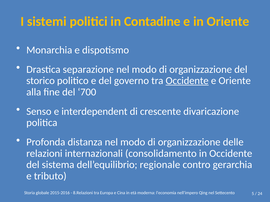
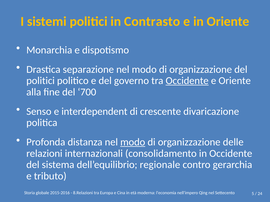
Contadine: Contadine -> Contrasto
storico at (41, 81): storico -> politici
modo at (133, 142) underline: none -> present
